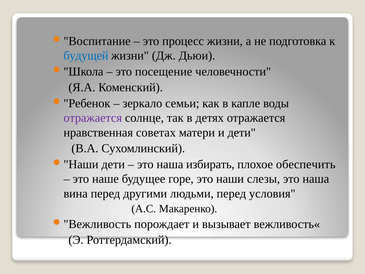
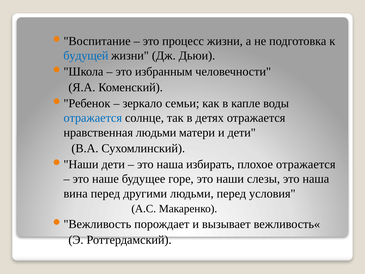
посещение: посещение -> избранным
отражается at (93, 118) colour: purple -> blue
нравственная советах: советах -> людьми
плохое обеспечить: обеспечить -> отражается
